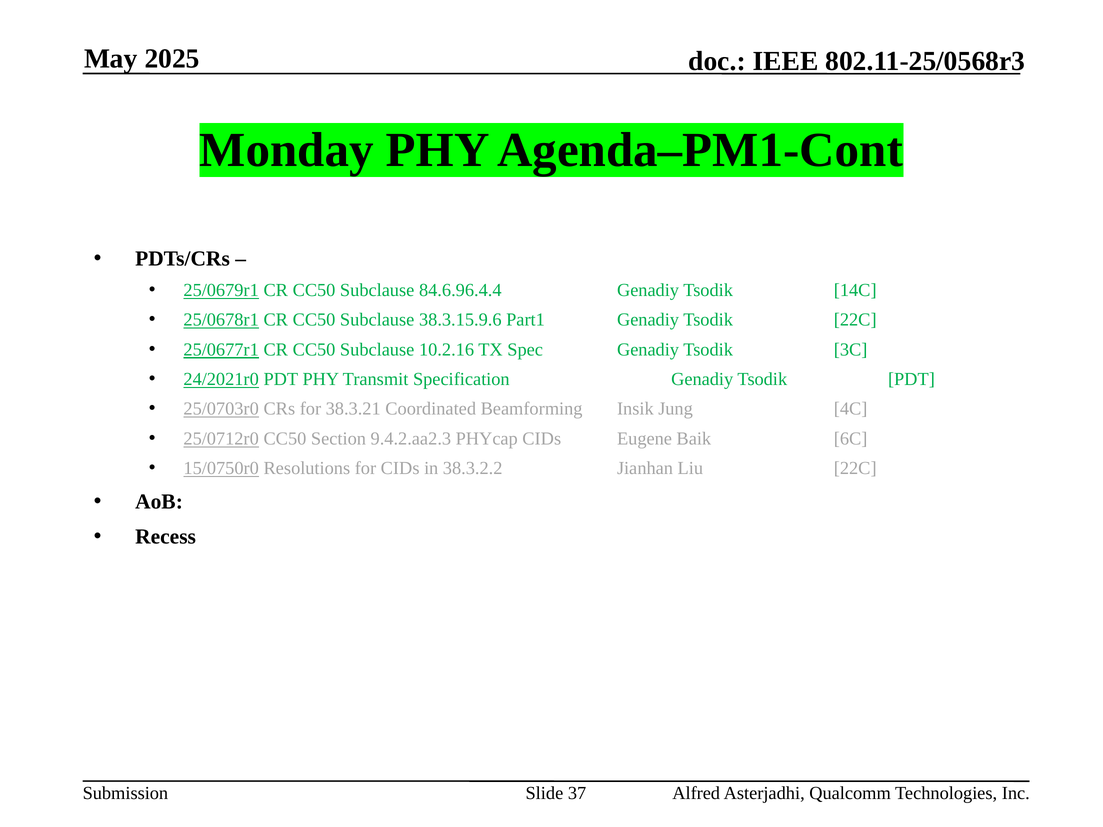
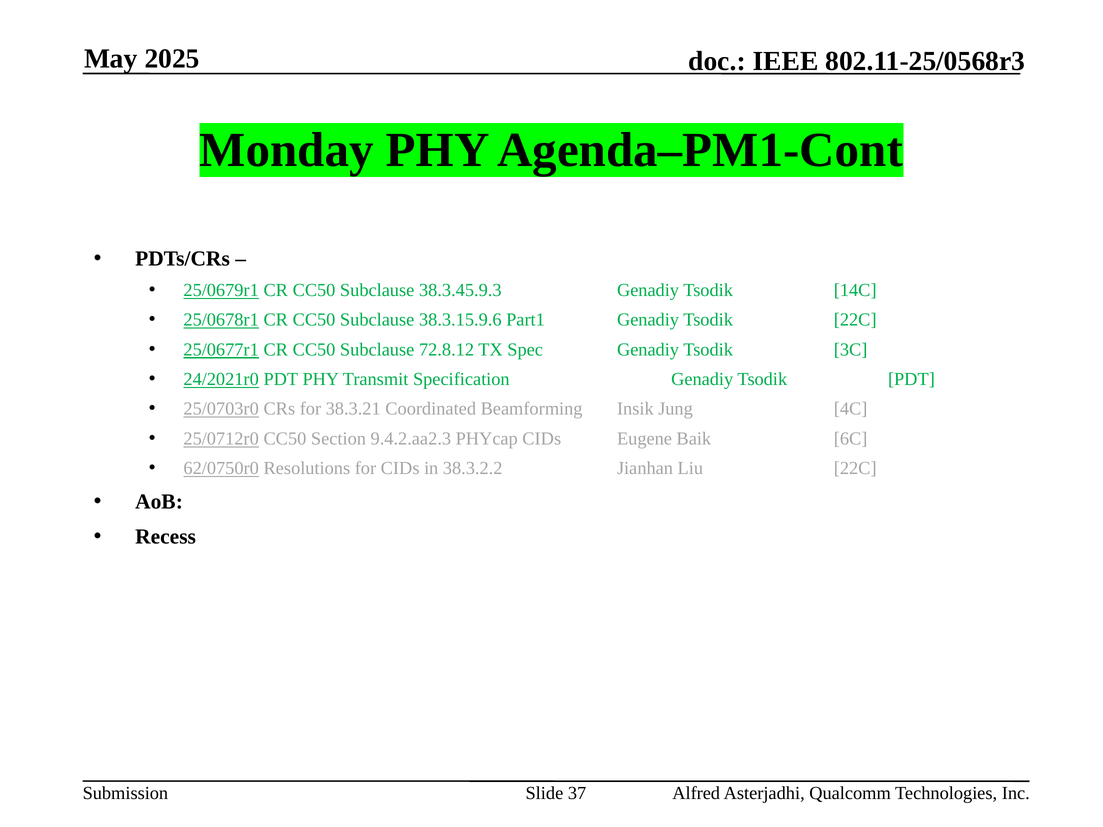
84.6.96.4.4: 84.6.96.4.4 -> 38.3.45.9.3
10.2.16: 10.2.16 -> 72.8.12
15/0750r0: 15/0750r0 -> 62/0750r0
